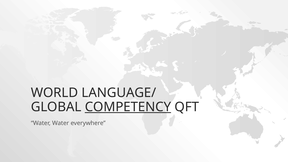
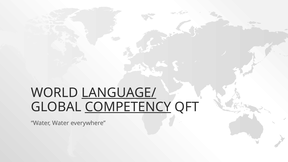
LANGUAGE/ underline: none -> present
